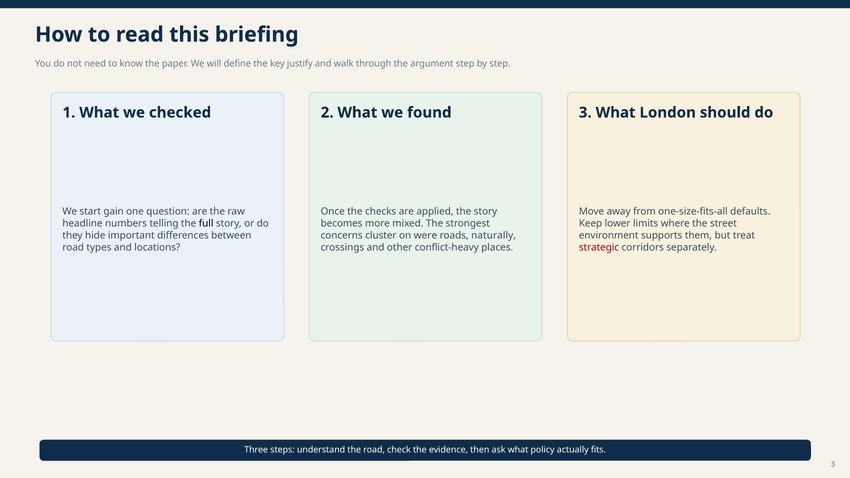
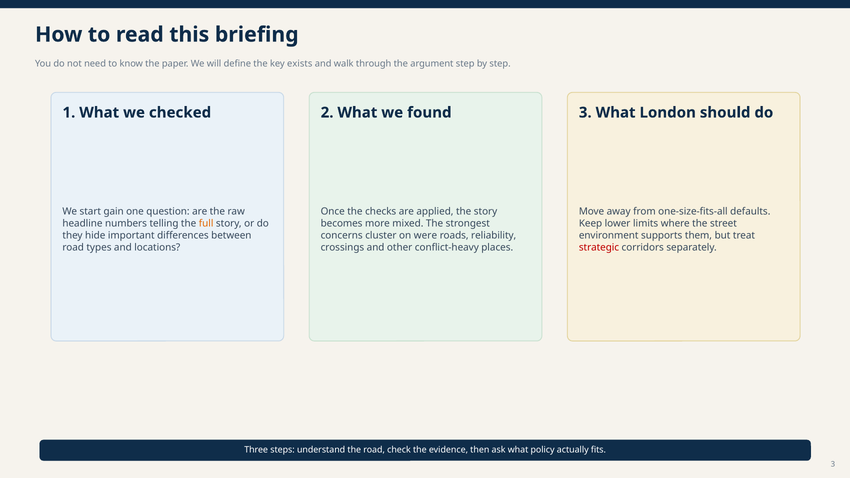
justify: justify -> exists
full colour: black -> orange
naturally: naturally -> reliability
